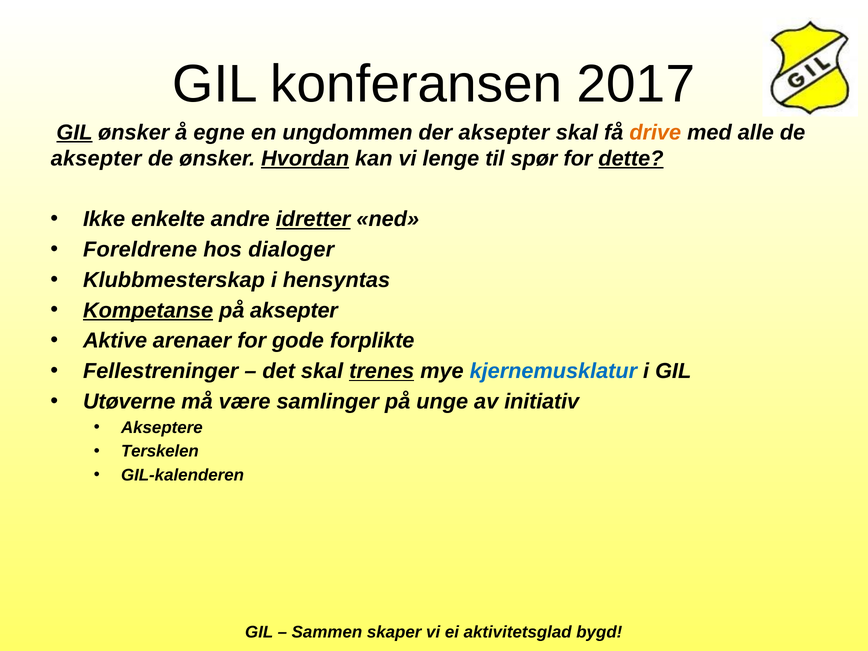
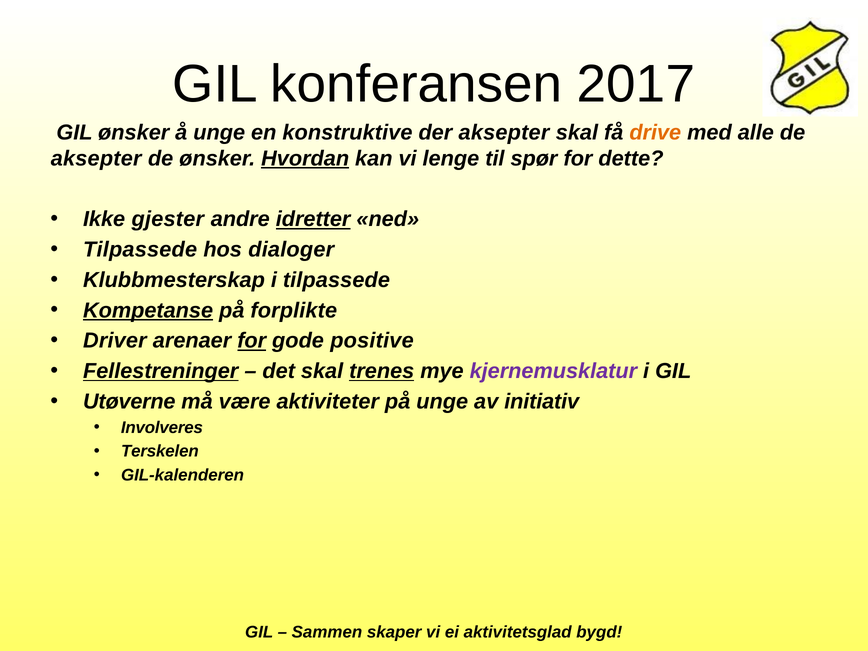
GIL at (74, 132) underline: present -> none
å egne: egne -> unge
ungdommen: ungdommen -> konstruktive
dette underline: present -> none
enkelte: enkelte -> gjester
Foreldrene at (140, 250): Foreldrene -> Tilpassede
i hensyntas: hensyntas -> tilpassede
på aksepter: aksepter -> forplikte
Aktive: Aktive -> Driver
for at (252, 341) underline: none -> present
forplikte: forplikte -> positive
Fellestreninger underline: none -> present
kjernemusklatur colour: blue -> purple
samlinger: samlinger -> aktiviteter
Akseptere: Akseptere -> Involveres
